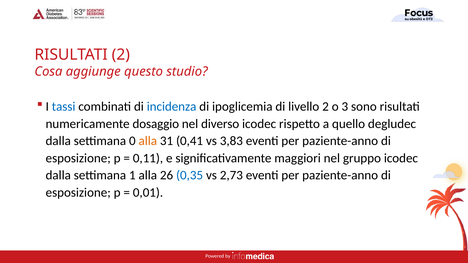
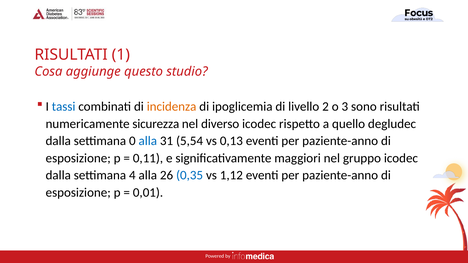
RISULTATI 2: 2 -> 1
incidenza colour: blue -> orange
dosaggio: dosaggio -> sicurezza
alla at (148, 141) colour: orange -> blue
0,41: 0,41 -> 5,54
3,83: 3,83 -> 0,13
1: 1 -> 4
2,73: 2,73 -> 1,12
